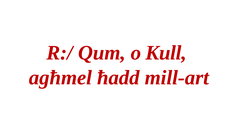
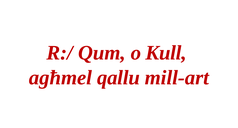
ħadd: ħadd -> qallu
